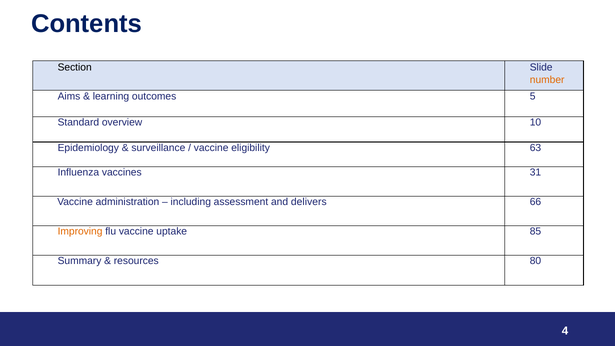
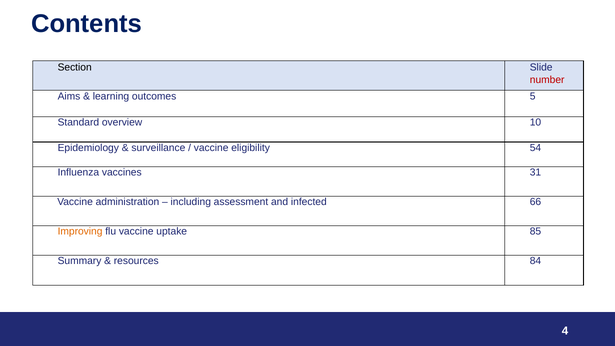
number colour: orange -> red
63: 63 -> 54
delivers: delivers -> infected
80: 80 -> 84
